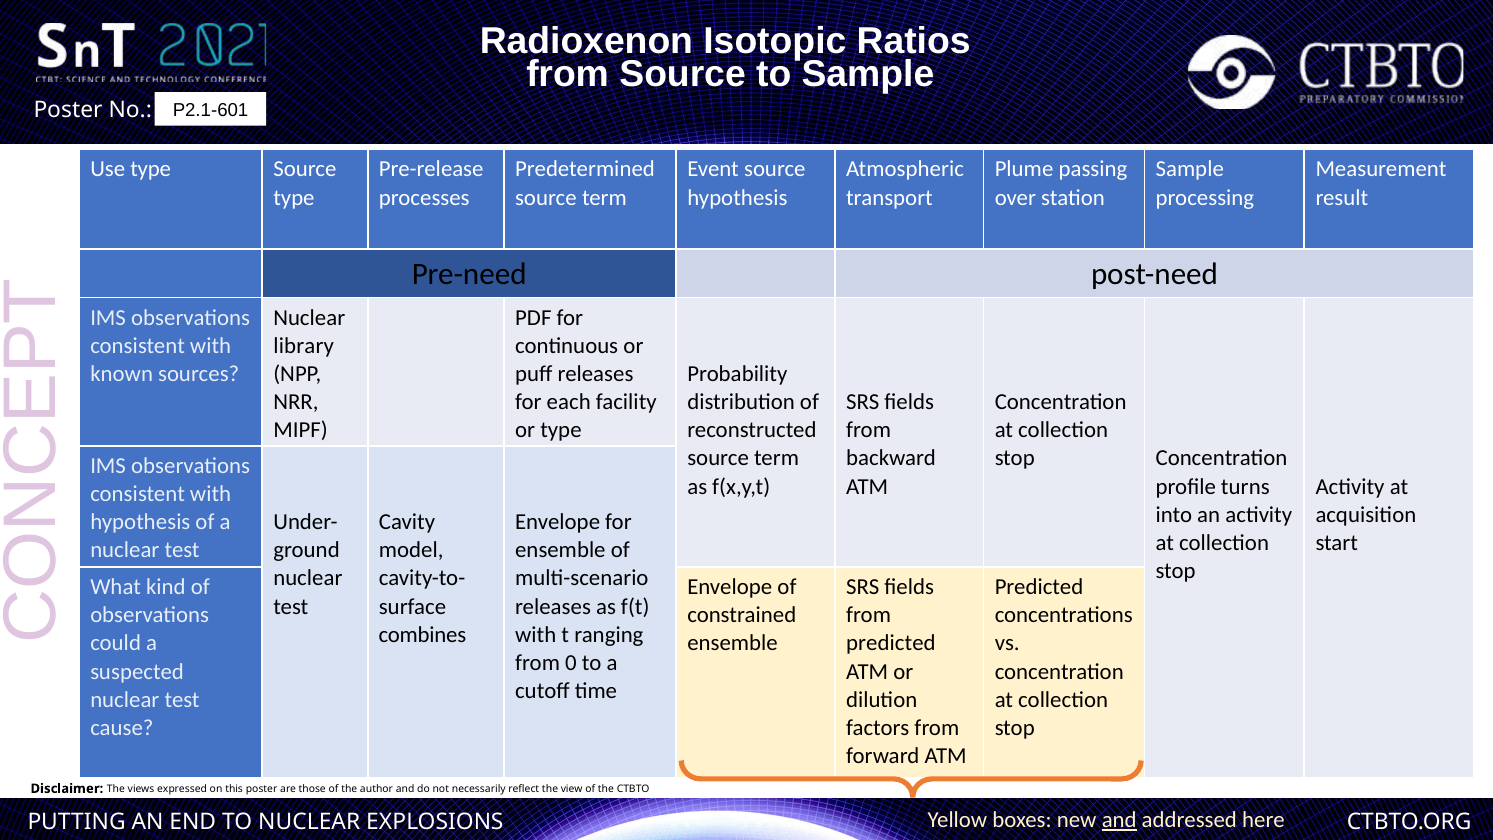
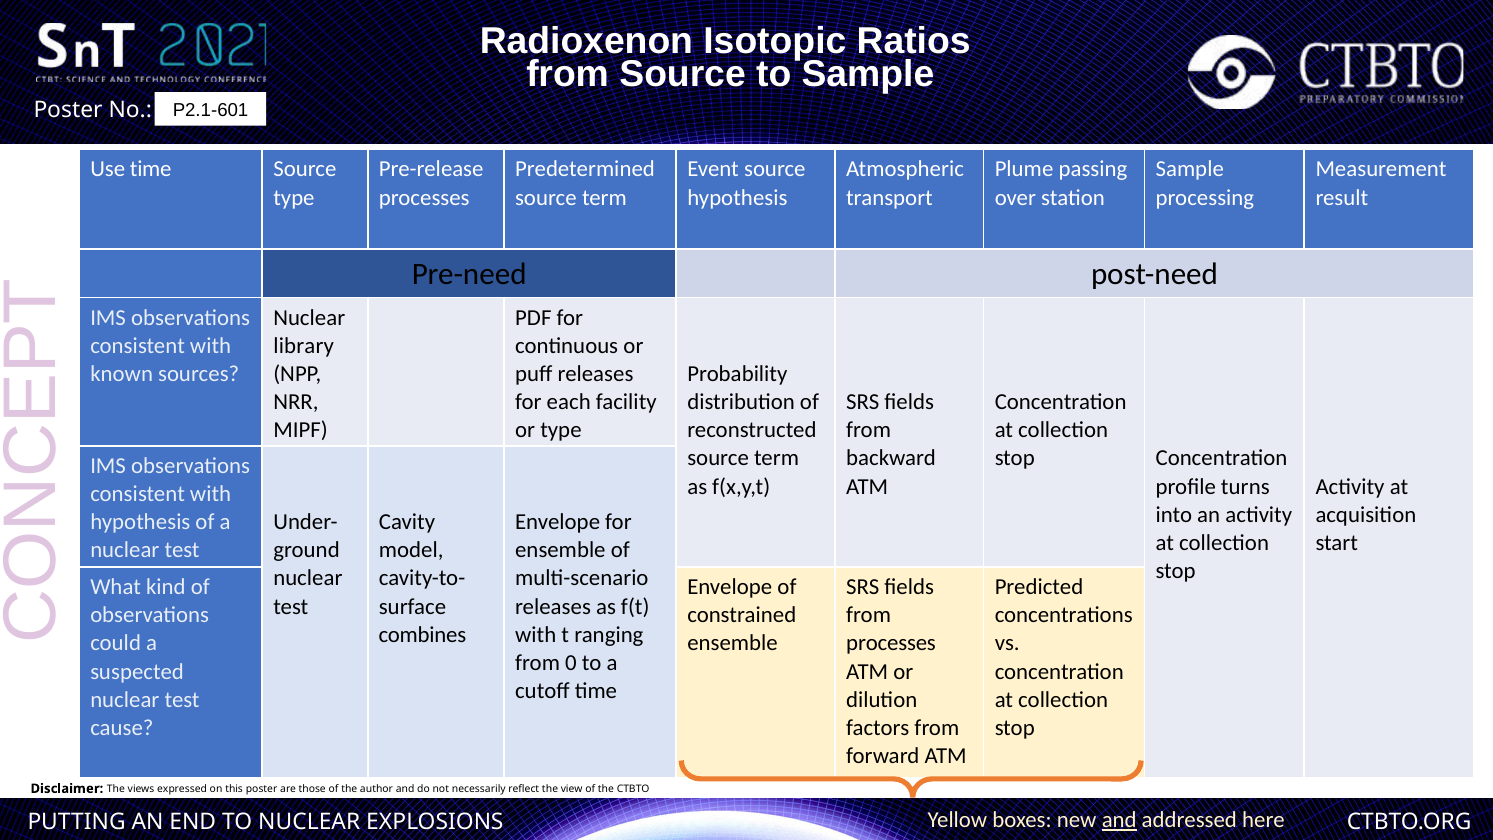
Use type: type -> time
predicted at (891, 643): predicted -> processes
